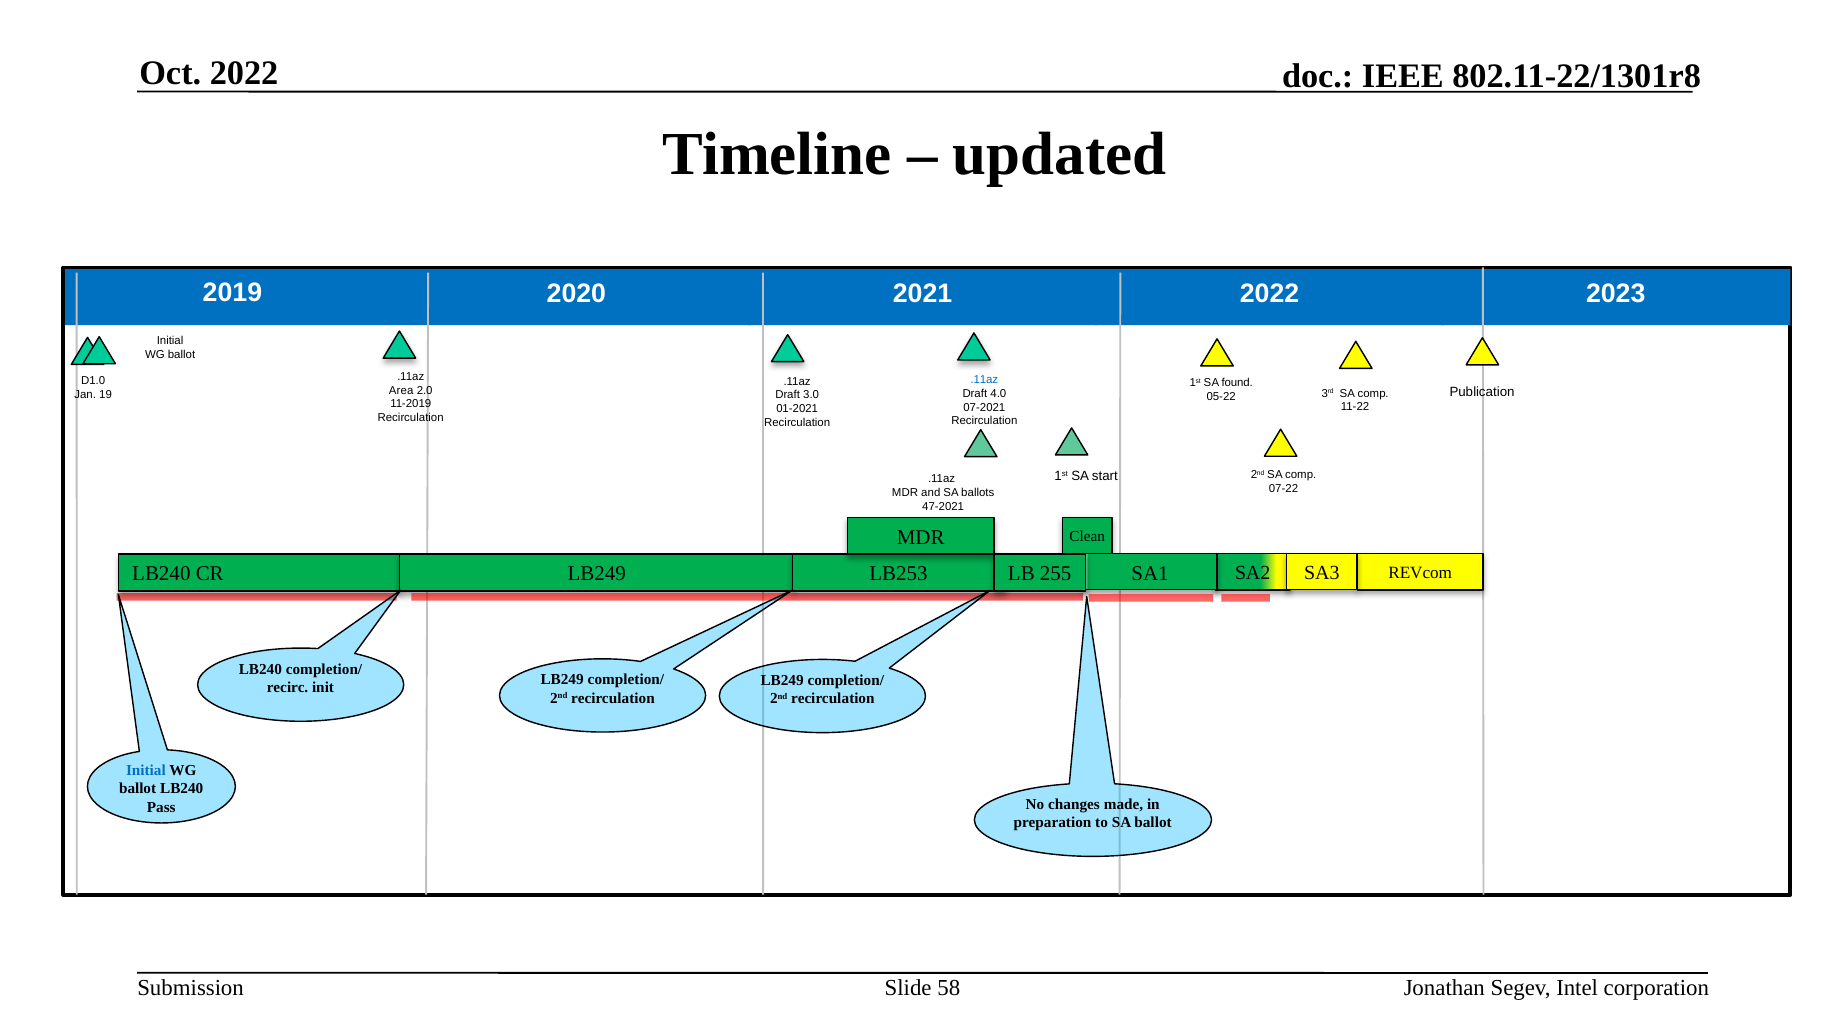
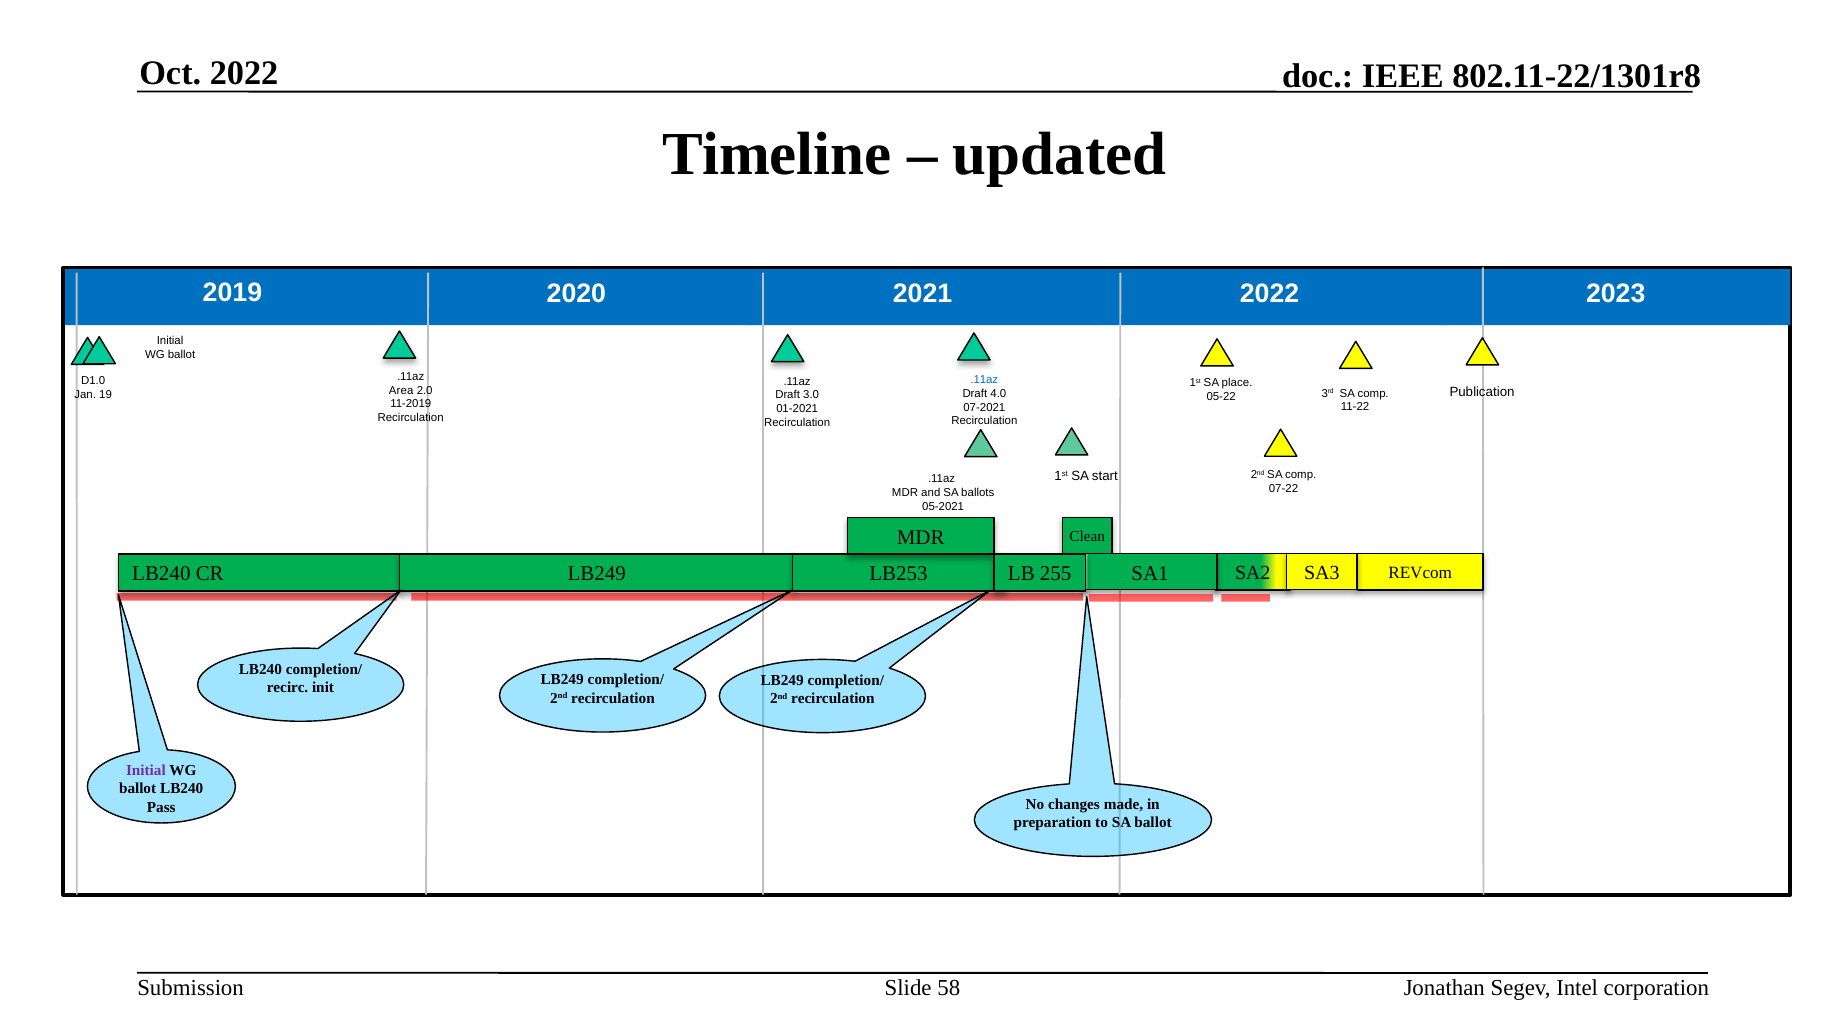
found: found -> place
47-2021: 47-2021 -> 05-2021
Initial at (146, 770) colour: blue -> purple
